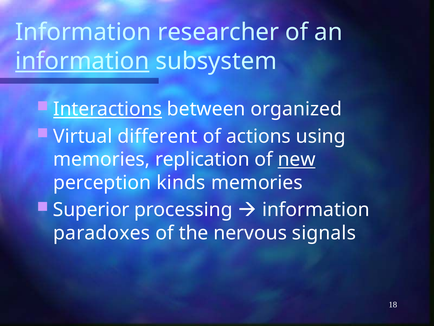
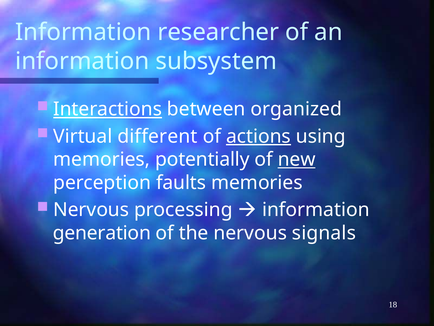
information at (82, 61) underline: present -> none
actions underline: none -> present
replication: replication -> potentially
kinds: kinds -> faults
Superior at (91, 209): Superior -> Nervous
paradoxes: paradoxes -> generation
